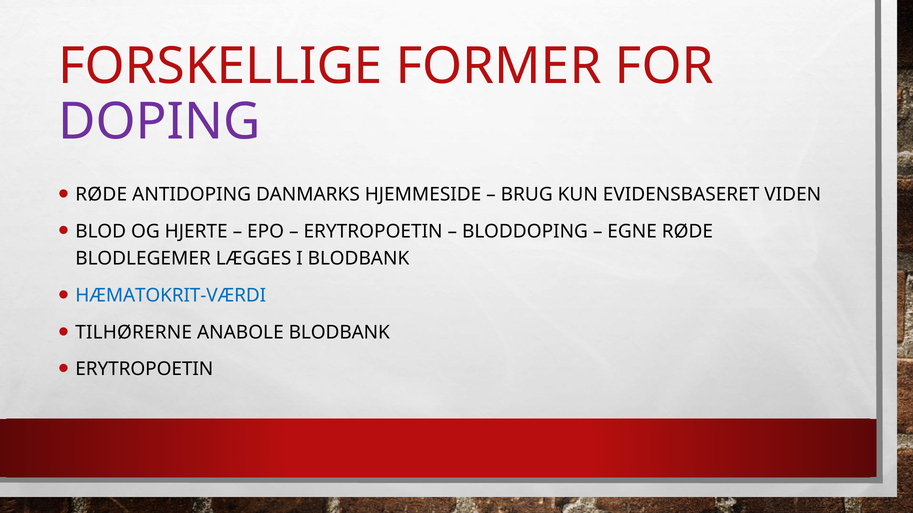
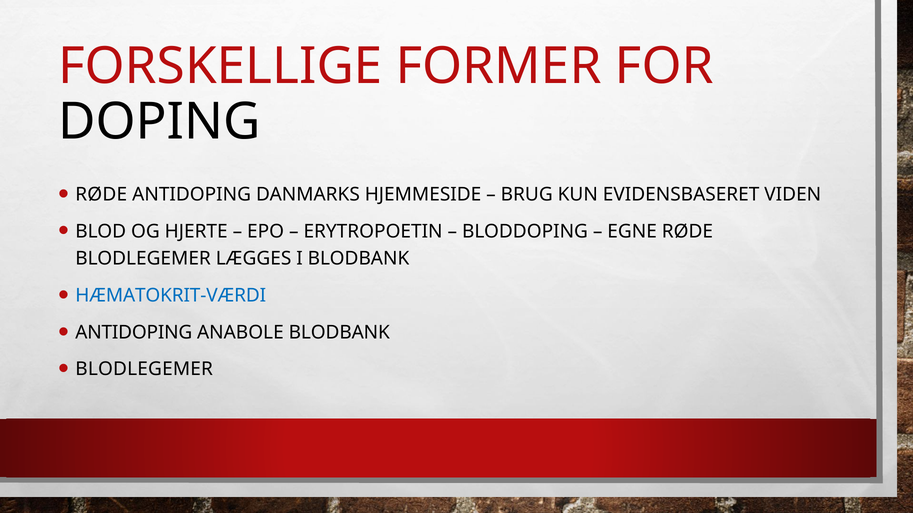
DOPING colour: purple -> black
TILHØRERNE at (134, 333): TILHØRERNE -> ANTIDOPING
ERYTROPOETIN at (144, 370): ERYTROPOETIN -> BLODLEGEMER
